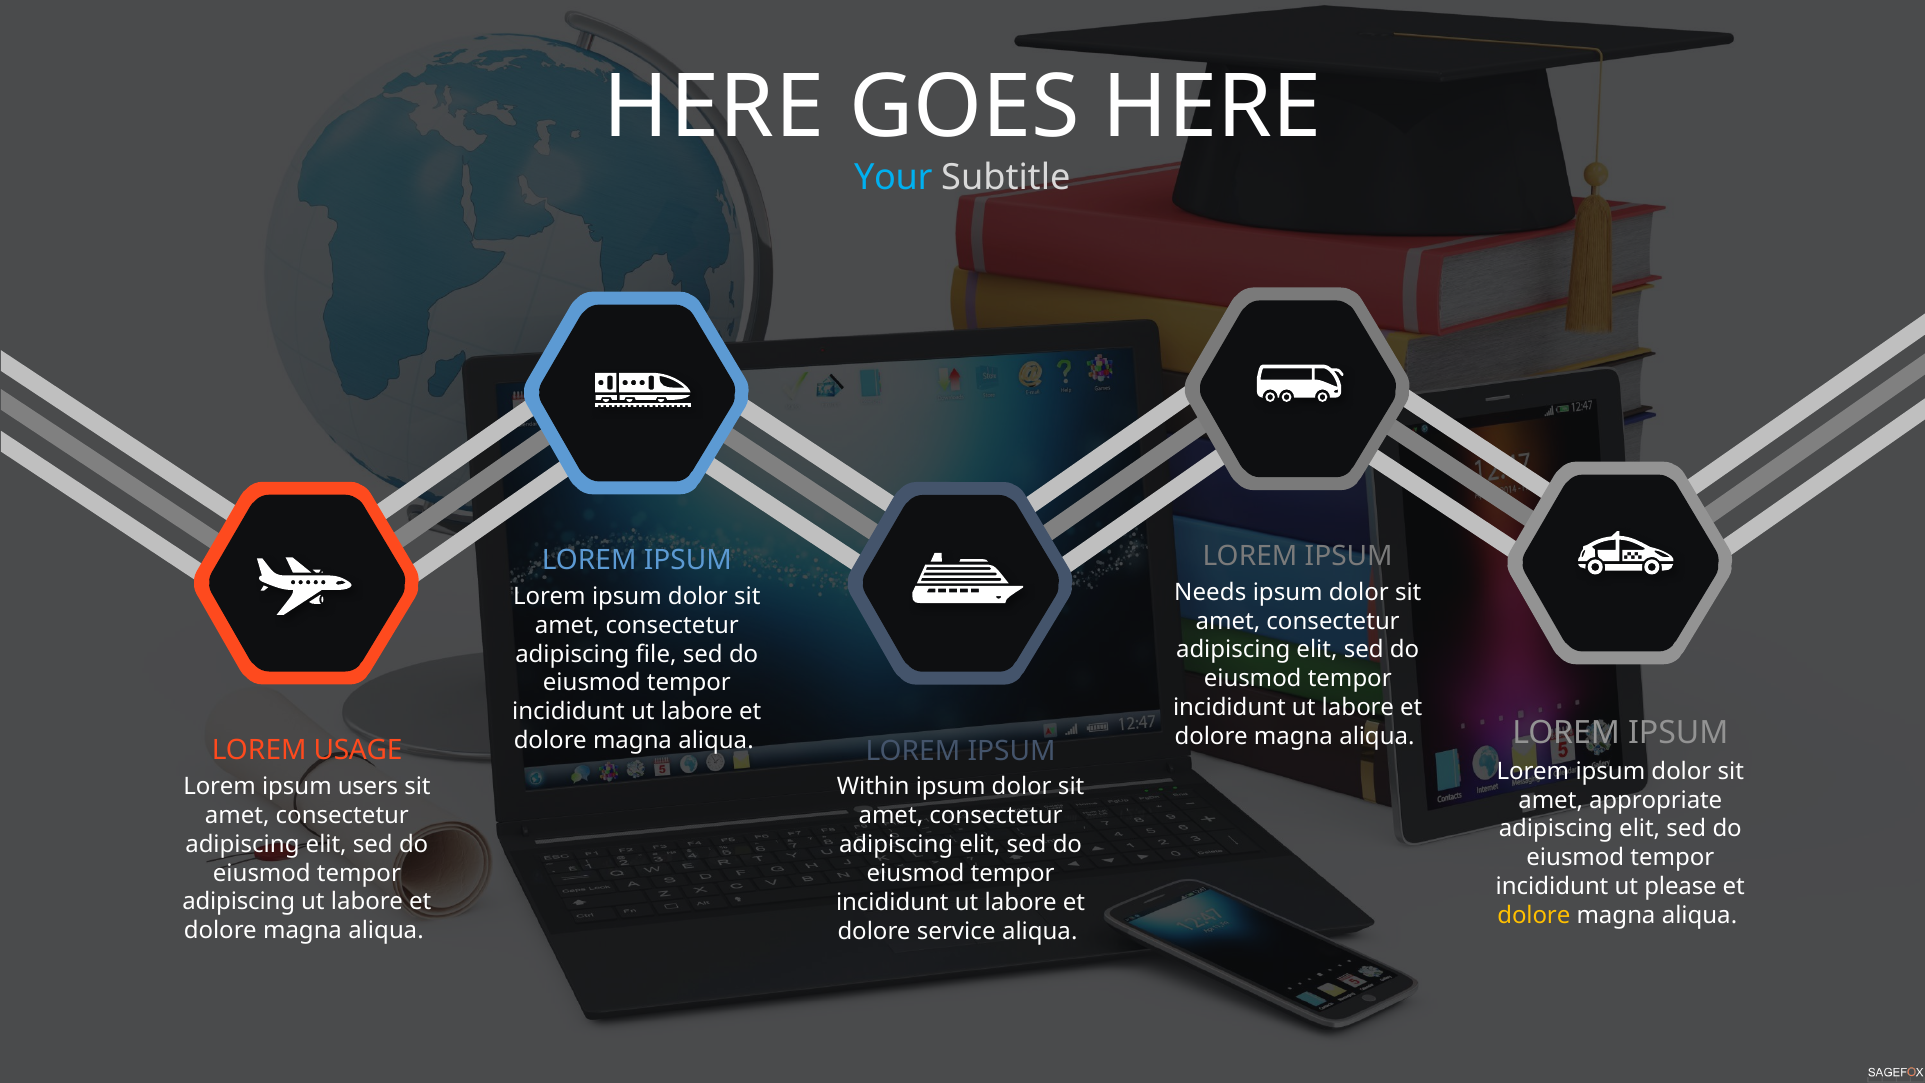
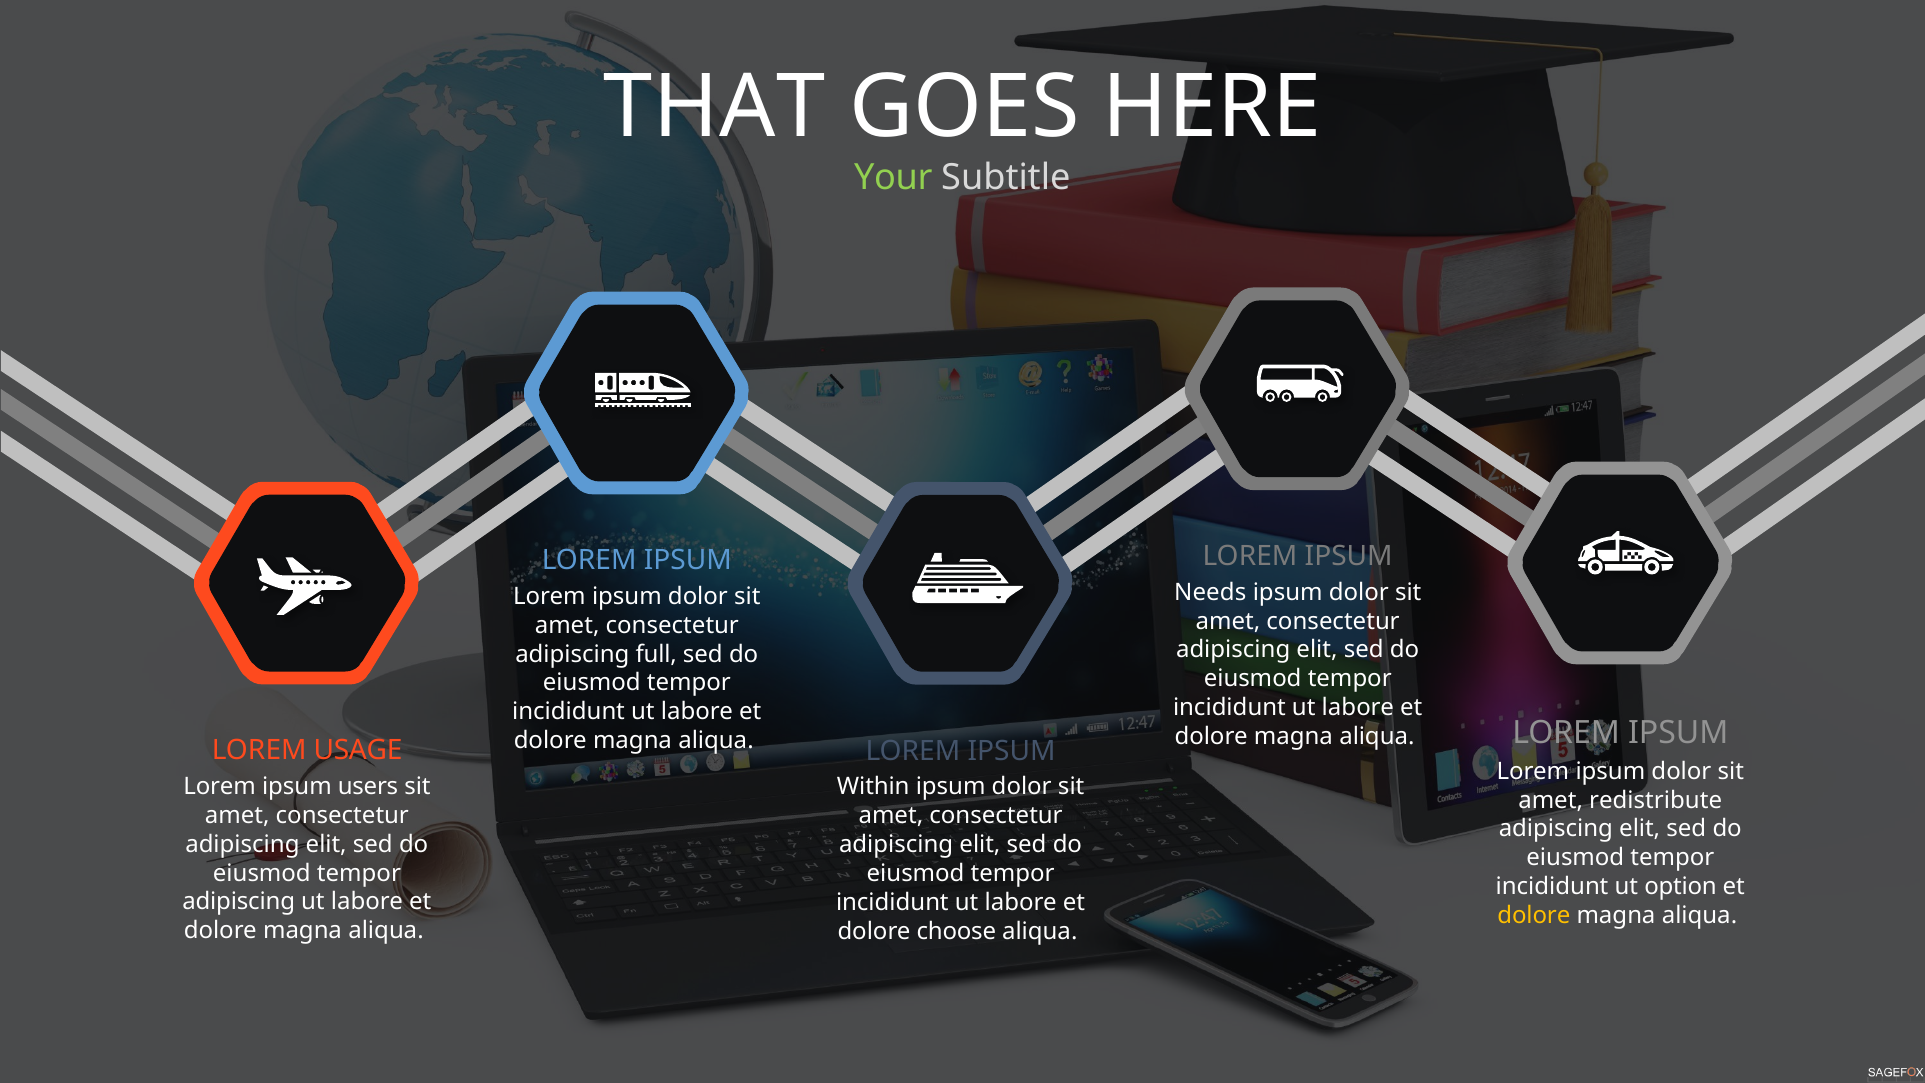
HERE at (714, 107): HERE -> THAT
Your colour: light blue -> light green
file: file -> full
appropriate: appropriate -> redistribute
please: please -> option
service: service -> choose
